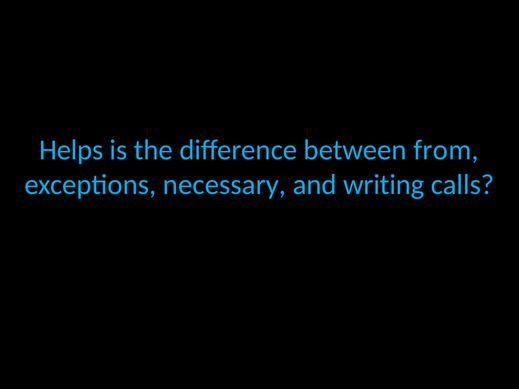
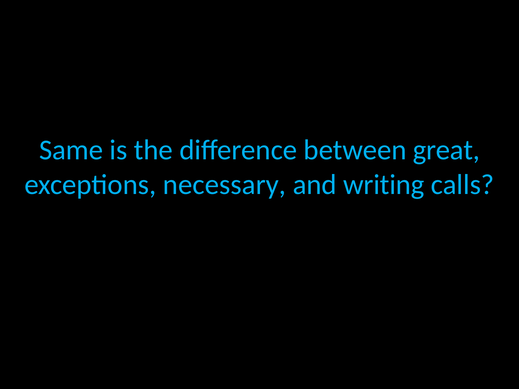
Helps: Helps -> Same
from: from -> great
